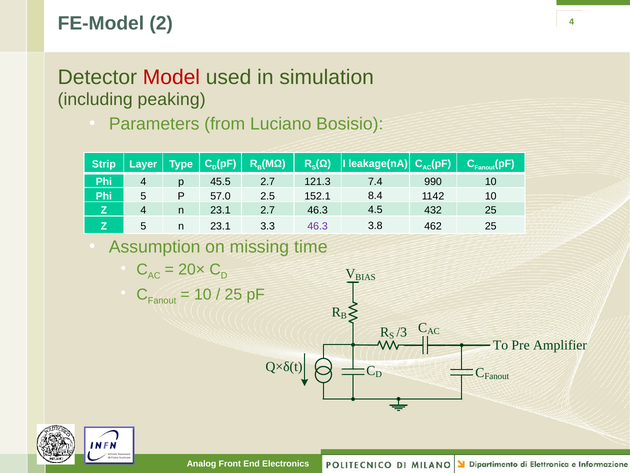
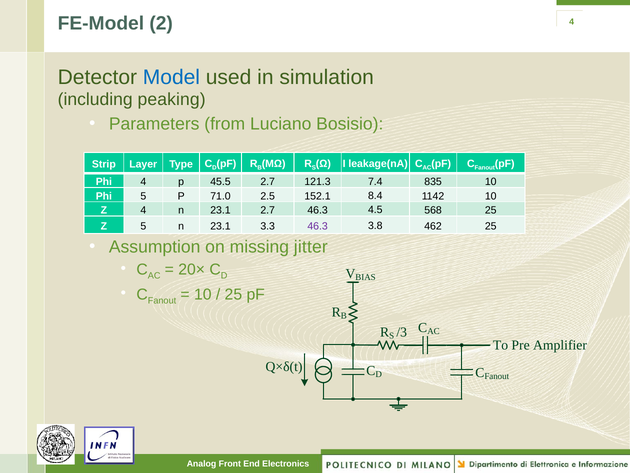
Model colour: red -> blue
990: 990 -> 835
57.0: 57.0 -> 71.0
432: 432 -> 568
time: time -> jitter
